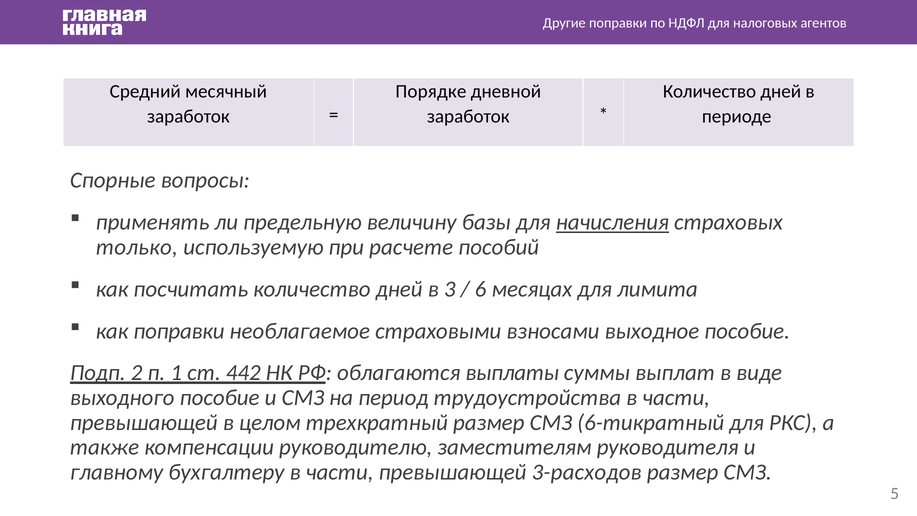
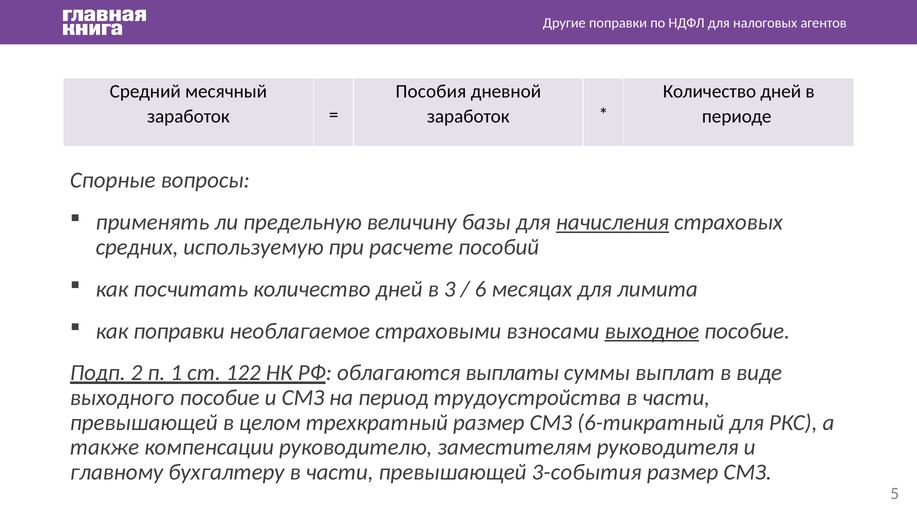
Порядке: Порядке -> Пособия
только: только -> средних
выходное underline: none -> present
442: 442 -> 122
3-расходов: 3-расходов -> 3-события
